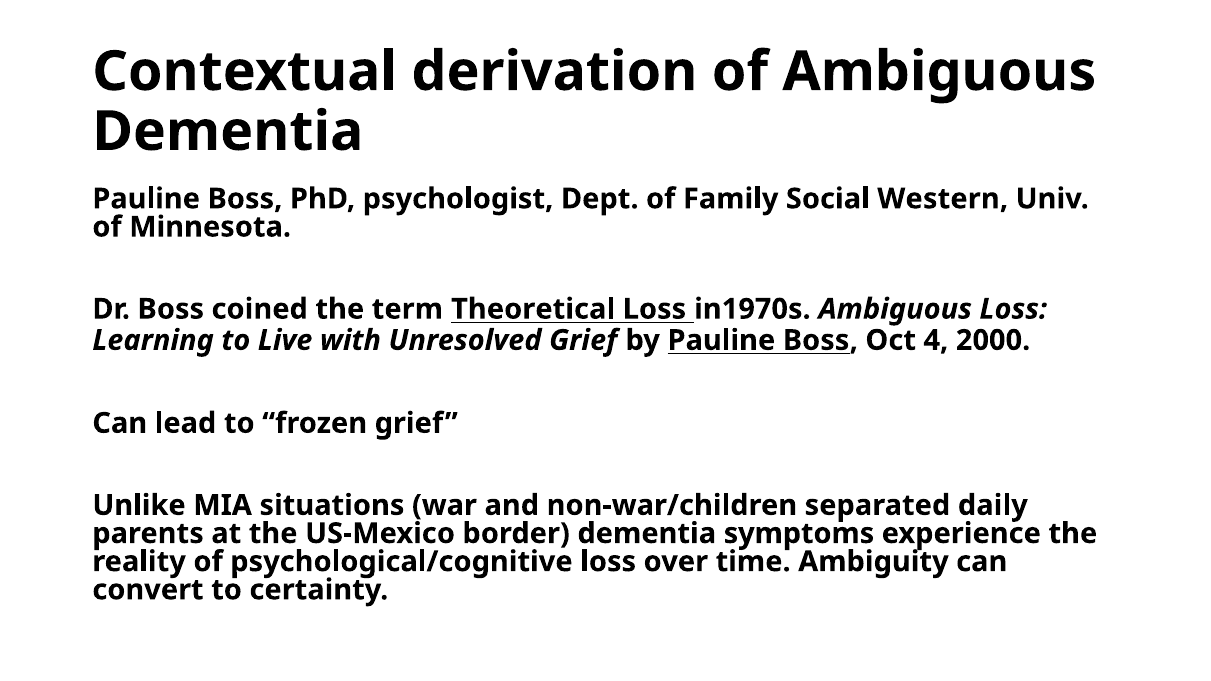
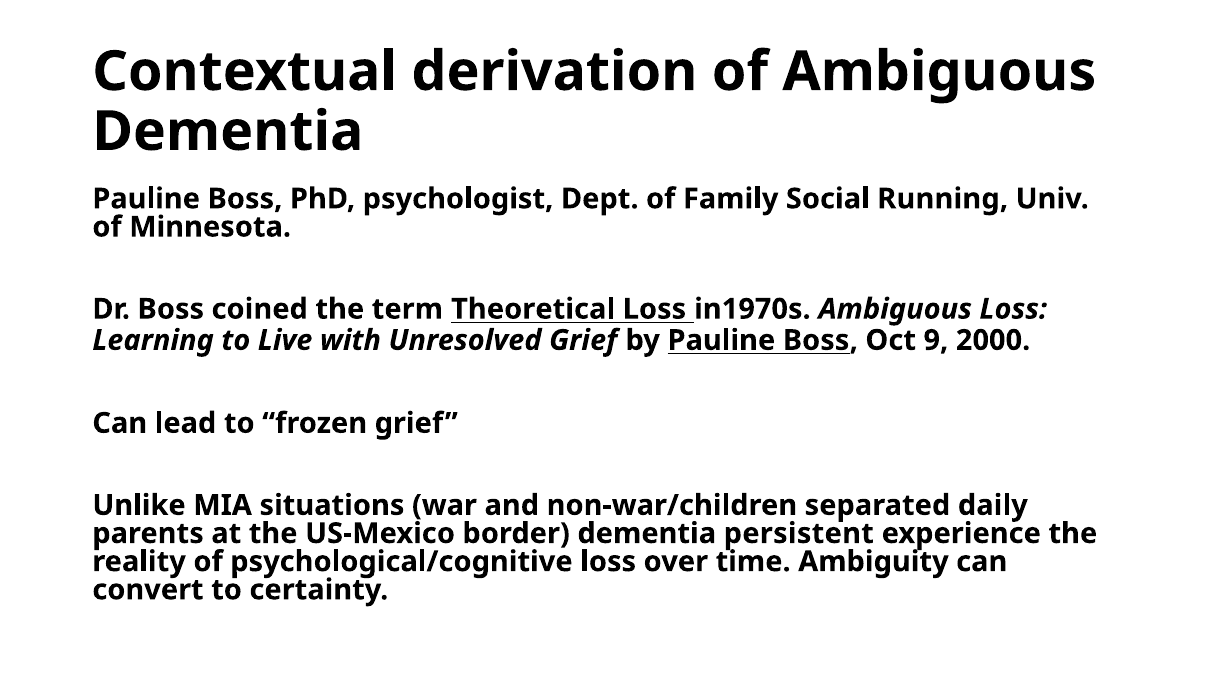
Western: Western -> Running
4: 4 -> 9
symptoms: symptoms -> persistent
